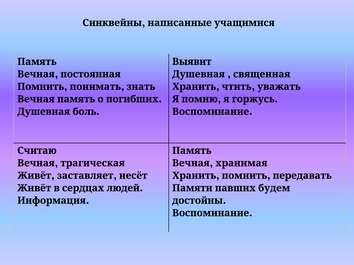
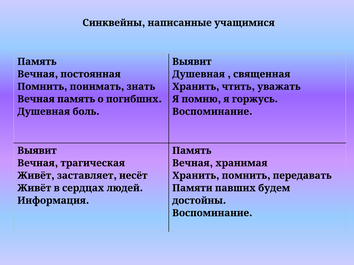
Считаю at (37, 151): Считаю -> Выявит
